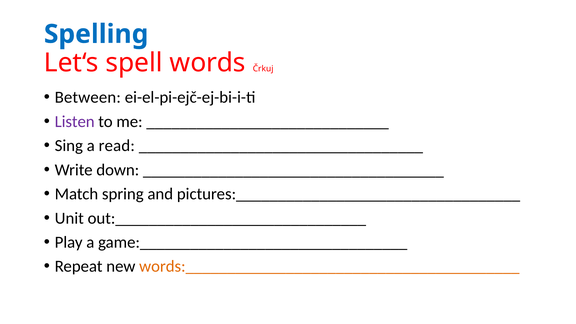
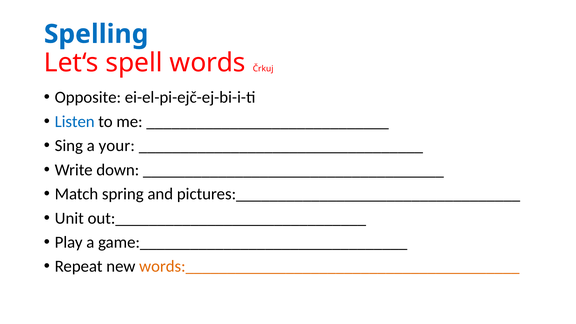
Between: Between -> Opposite
Listen colour: purple -> blue
read: read -> your
